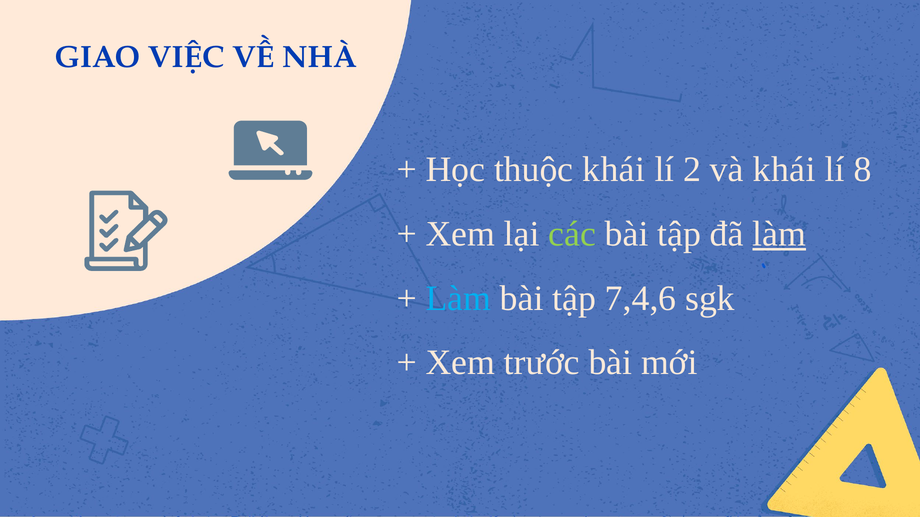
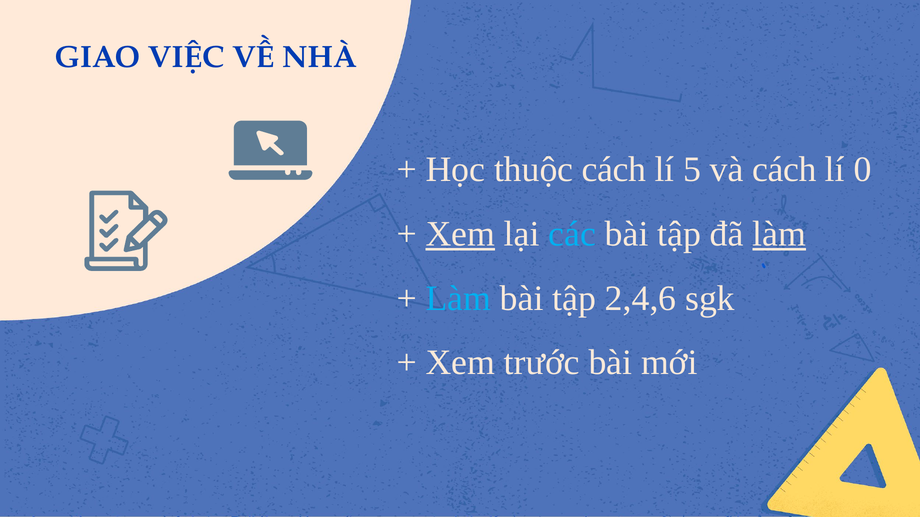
thuộc khái: khái -> cách
2: 2 -> 5
và khái: khái -> cách
8: 8 -> 0
Xem at (460, 234) underline: none -> present
các colour: light green -> light blue
7,4,6: 7,4,6 -> 2,4,6
